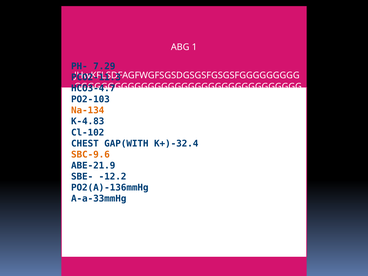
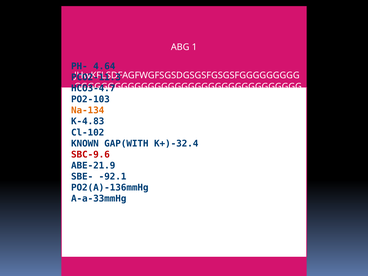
7.29: 7.29 -> 4.64
CHEST: CHEST -> KNOWN
SBC-9.6 colour: orange -> red
-12.2: -12.2 -> -92.1
